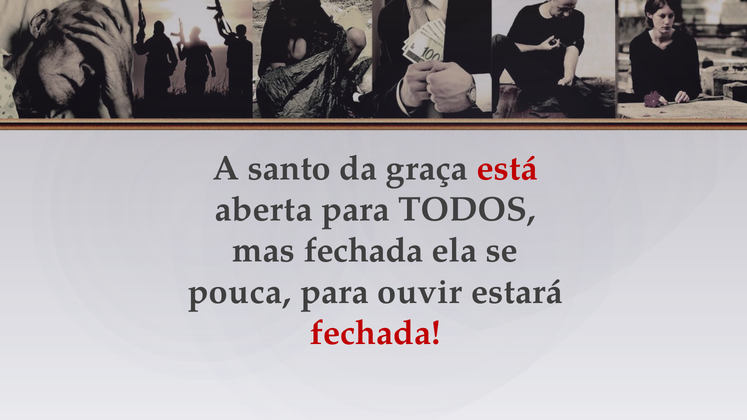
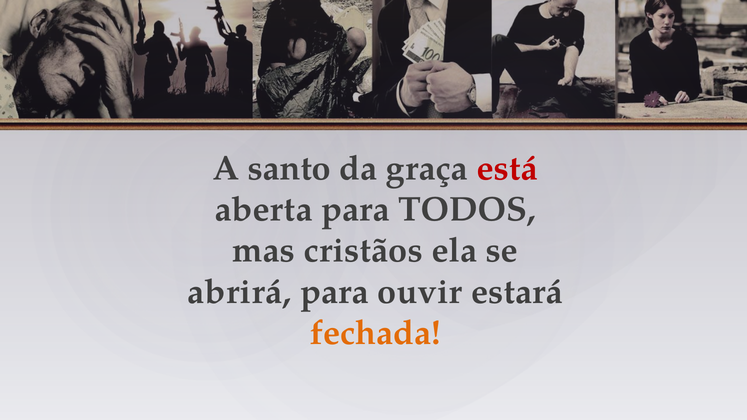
mas fechada: fechada -> cristãos
pouca: pouca -> abrirá
fechada at (375, 333) colour: red -> orange
